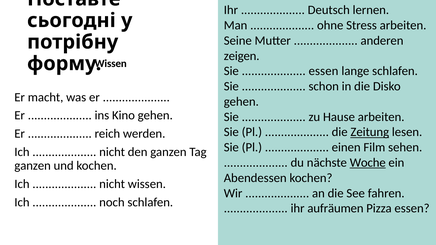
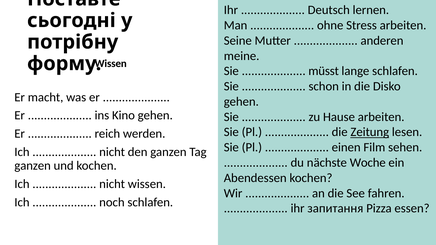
zeigen: zeigen -> meine
essen at (323, 71): essen -> müsst
Woche underline: present -> none
aufräumen: aufräumen -> запитання
